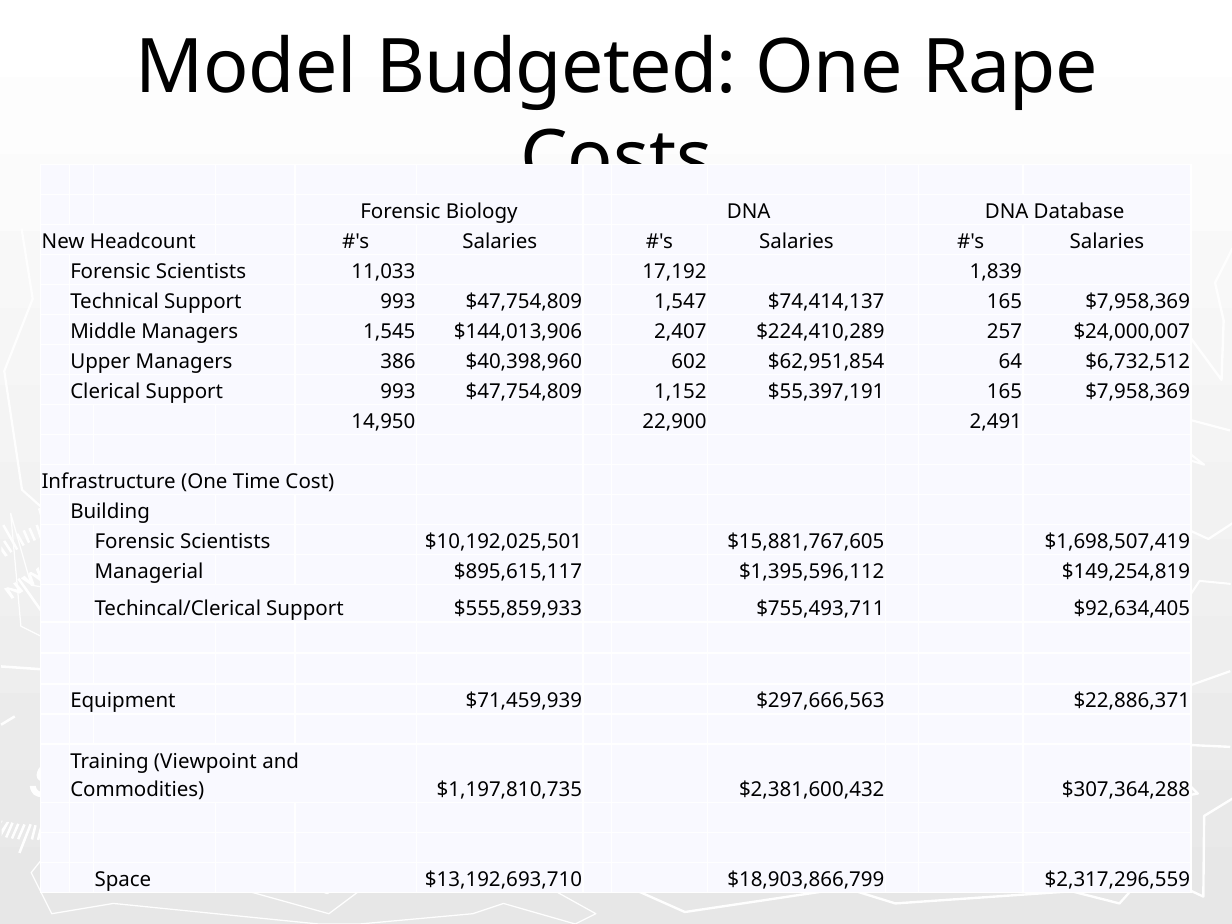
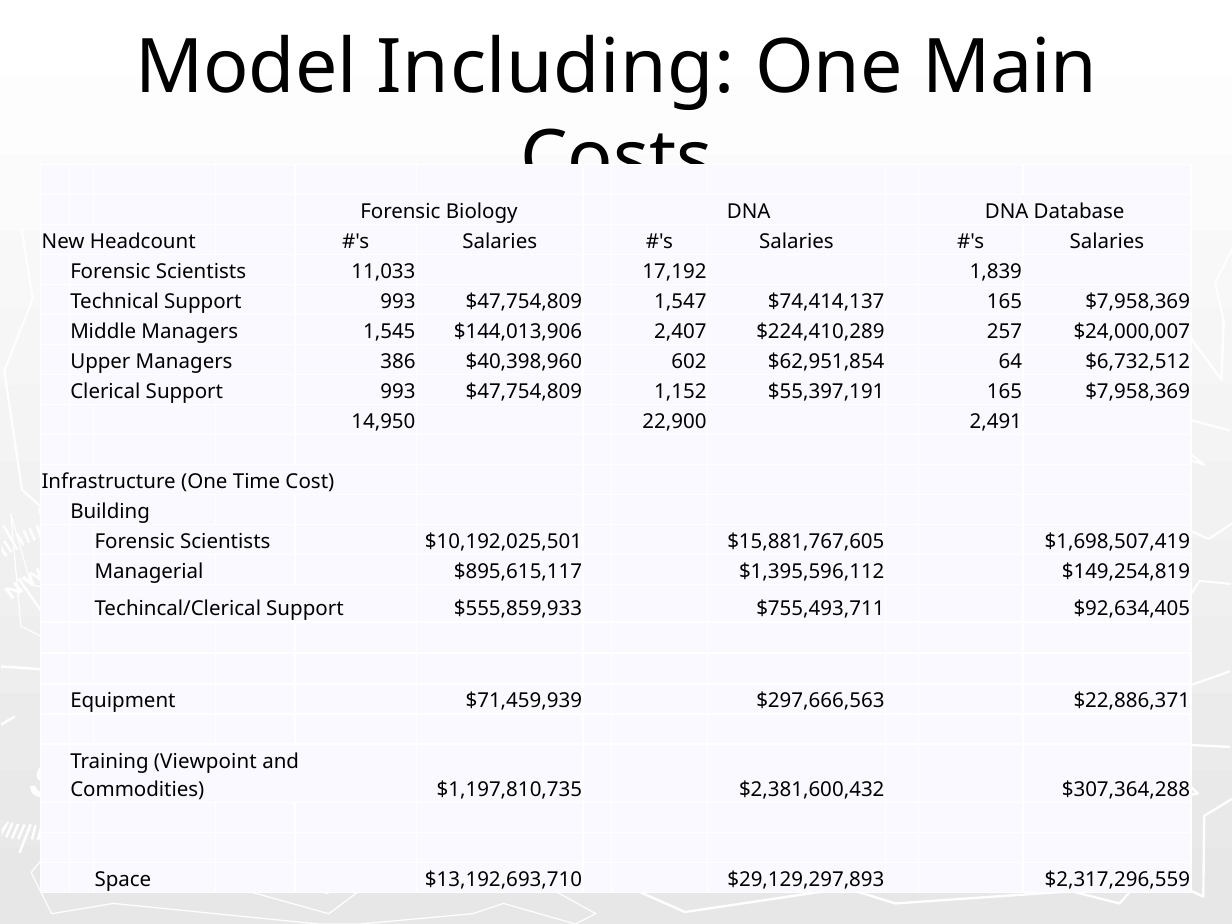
Budgeted: Budgeted -> Including
Rape: Rape -> Main
$18,903,866,799: $18,903,866,799 -> $29,129,297,893
